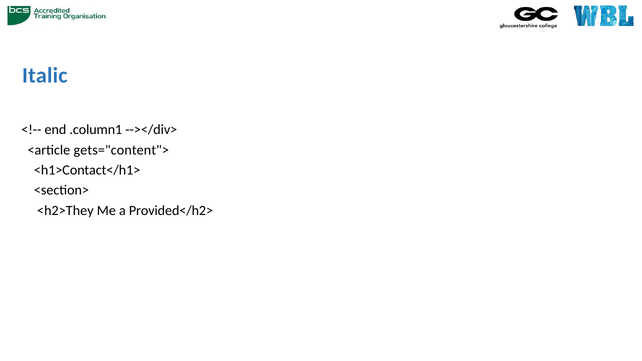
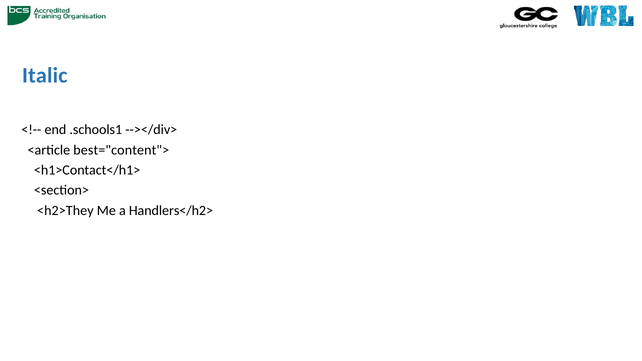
.column1: .column1 -> .schools1
gets="content">: gets="content"> -> best="content">
Provided</h2>: Provided</h2> -> Handlers</h2>
